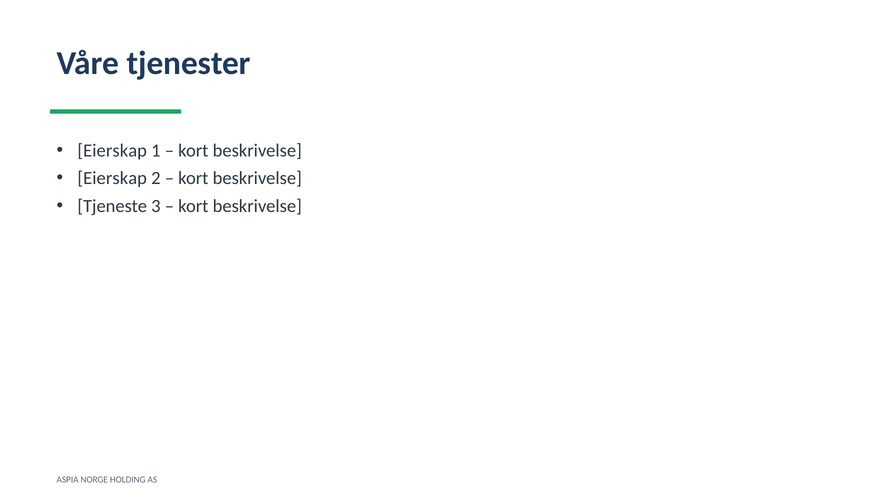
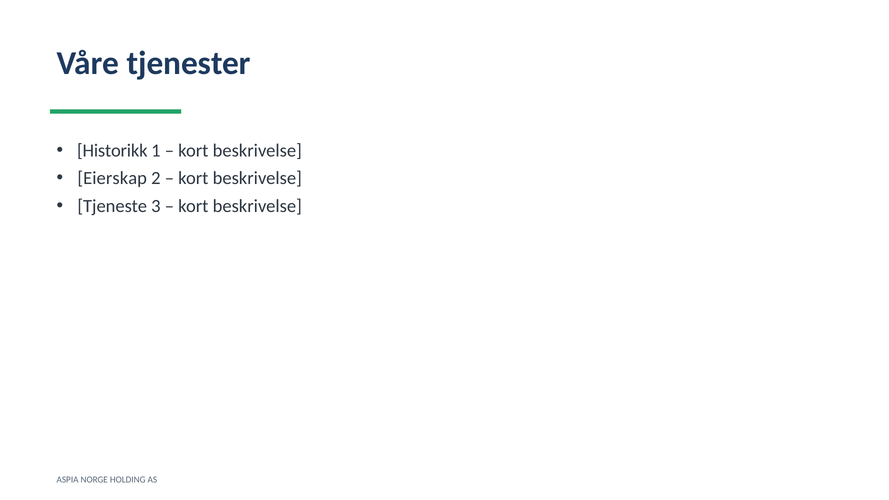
Eierskap at (112, 151): Eierskap -> Historikk
